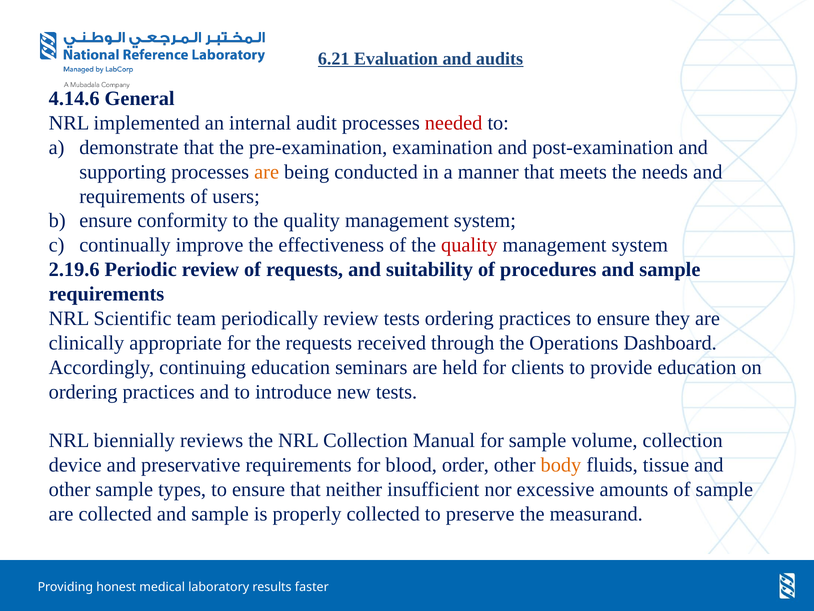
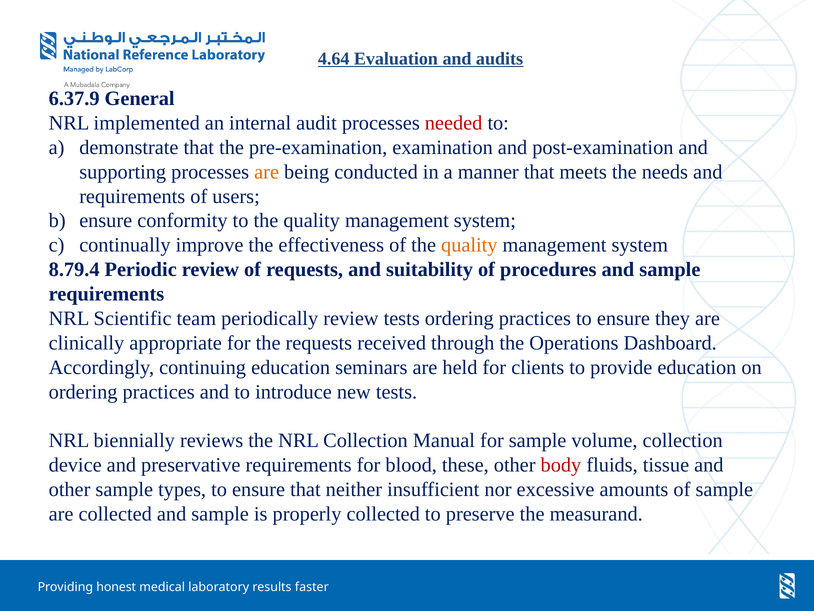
6.21: 6.21 -> 4.64
4.14.6: 4.14.6 -> 6.37.9
quality at (469, 245) colour: red -> orange
2.19.6: 2.19.6 -> 8.79.4
order: order -> these
body colour: orange -> red
